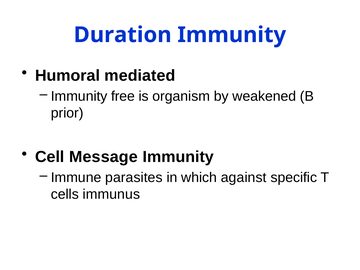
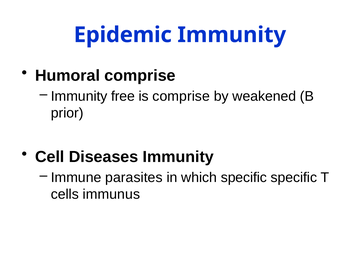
Duration: Duration -> Epidemic
Humoral mediated: mediated -> comprise
is organism: organism -> comprise
Message: Message -> Diseases
which against: against -> specific
